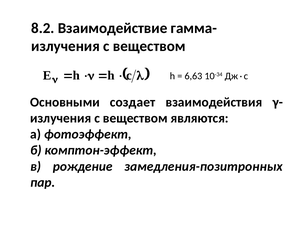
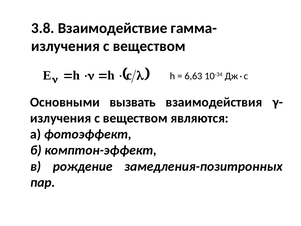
8.2: 8.2 -> 3.8
создает: создает -> вызвать
